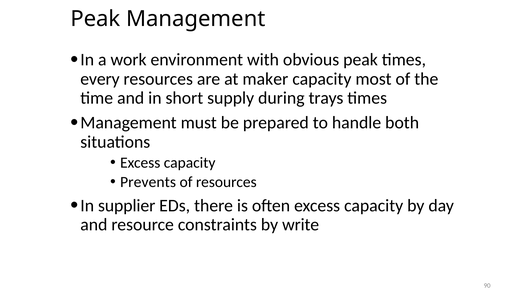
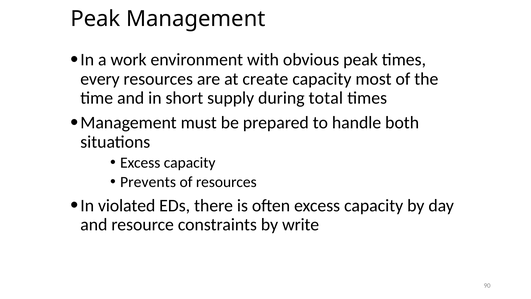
maker: maker -> create
trays: trays -> total
supplier: supplier -> violated
